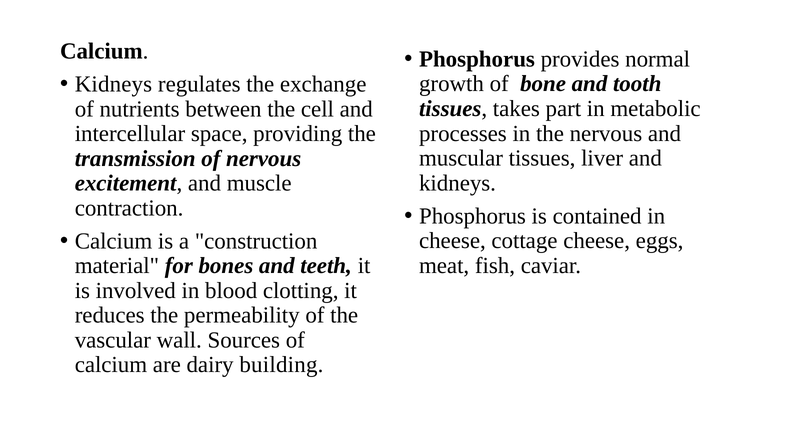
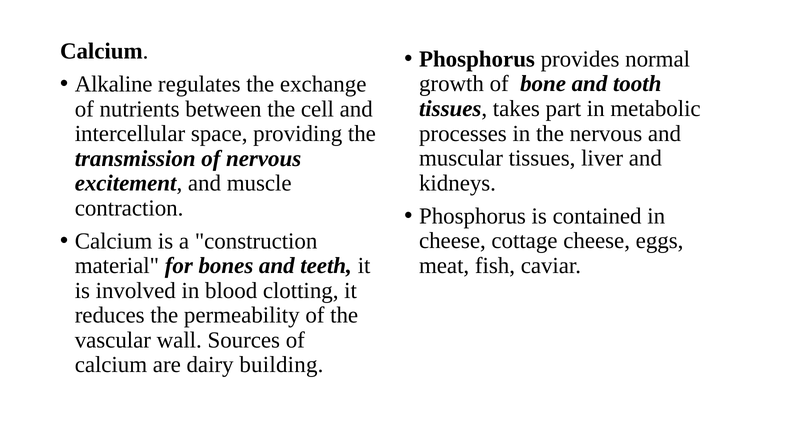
Kidneys at (113, 84): Kidneys -> Alkaline
